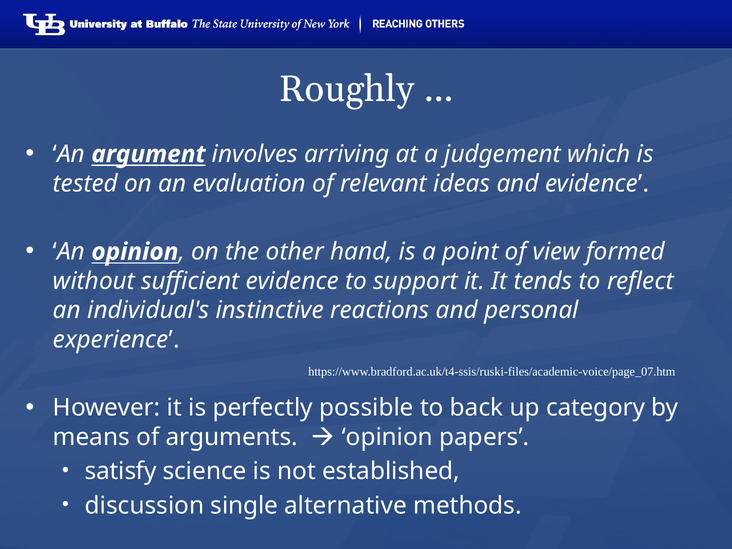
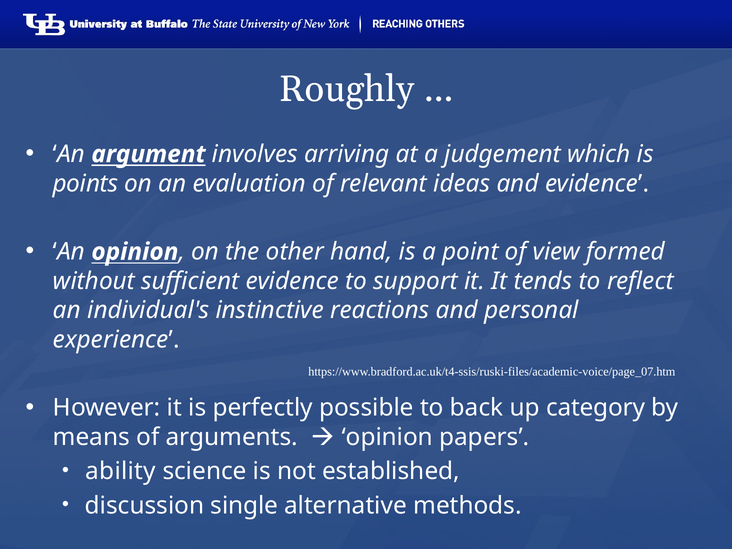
tested: tested -> points
satisfy: satisfy -> ability
